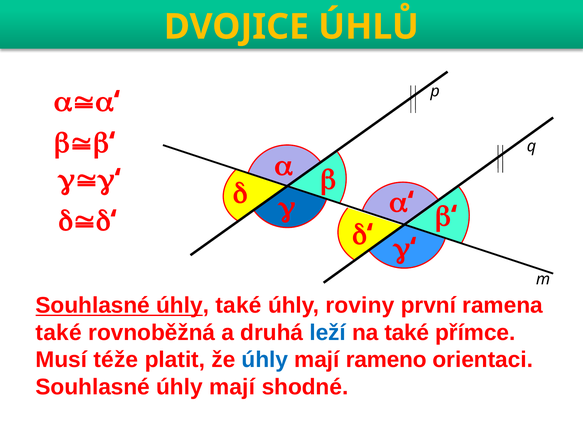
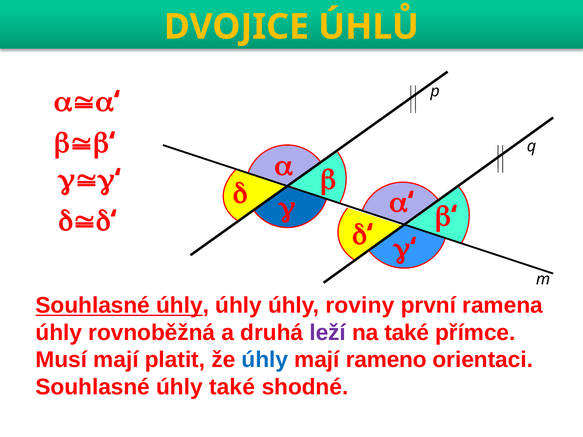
Souhlasné úhly také: také -> úhly
také at (59, 333): také -> úhly
leží colour: blue -> purple
Musí téže: téže -> mají
Souhlasné úhly mají: mají -> také
